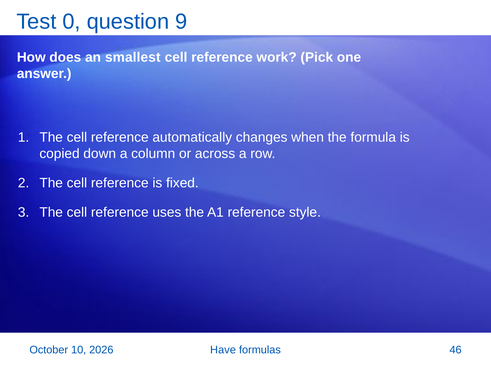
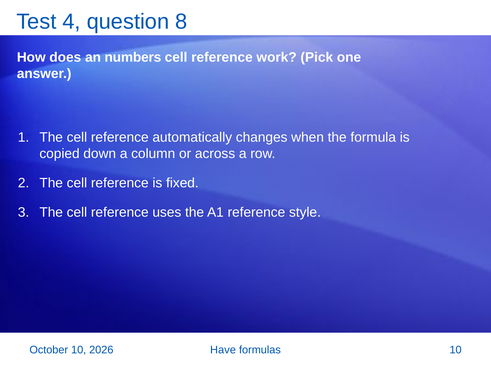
0: 0 -> 4
9: 9 -> 8
smallest: smallest -> numbers
formulas 46: 46 -> 10
